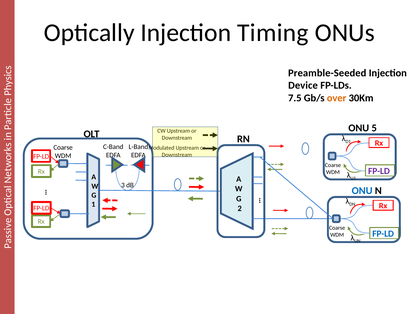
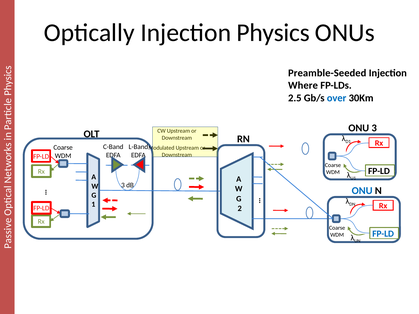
Timing: Timing -> Physics
Device: Device -> Where
7.5: 7.5 -> 2.5
over colour: orange -> blue
ONU 5: 5 -> 3
FP-LD at (379, 171) colour: purple -> black
